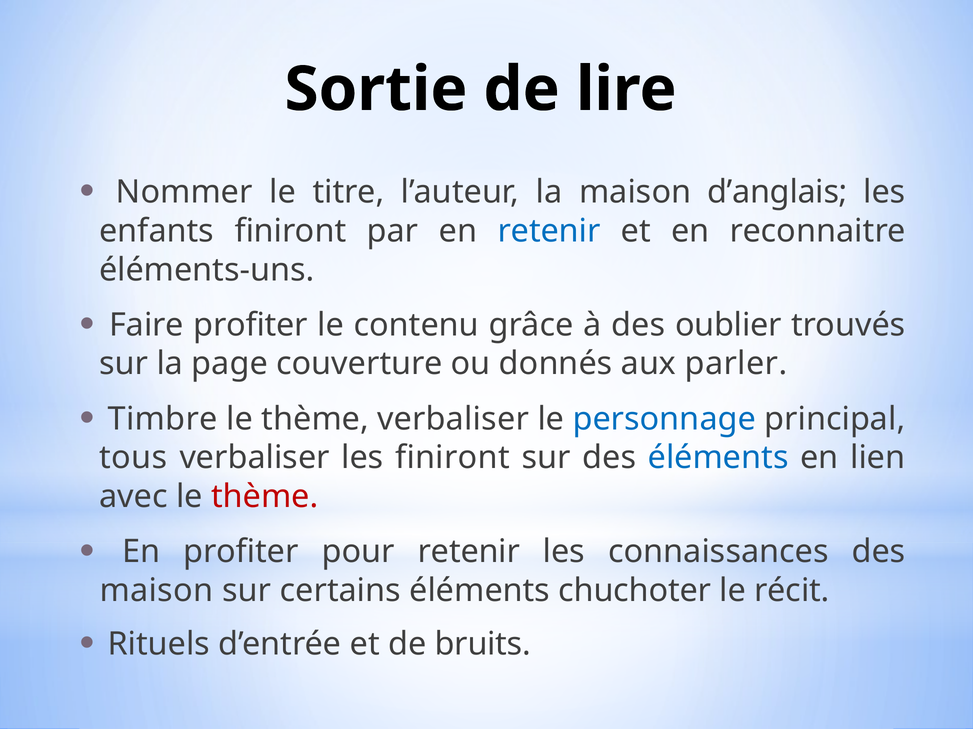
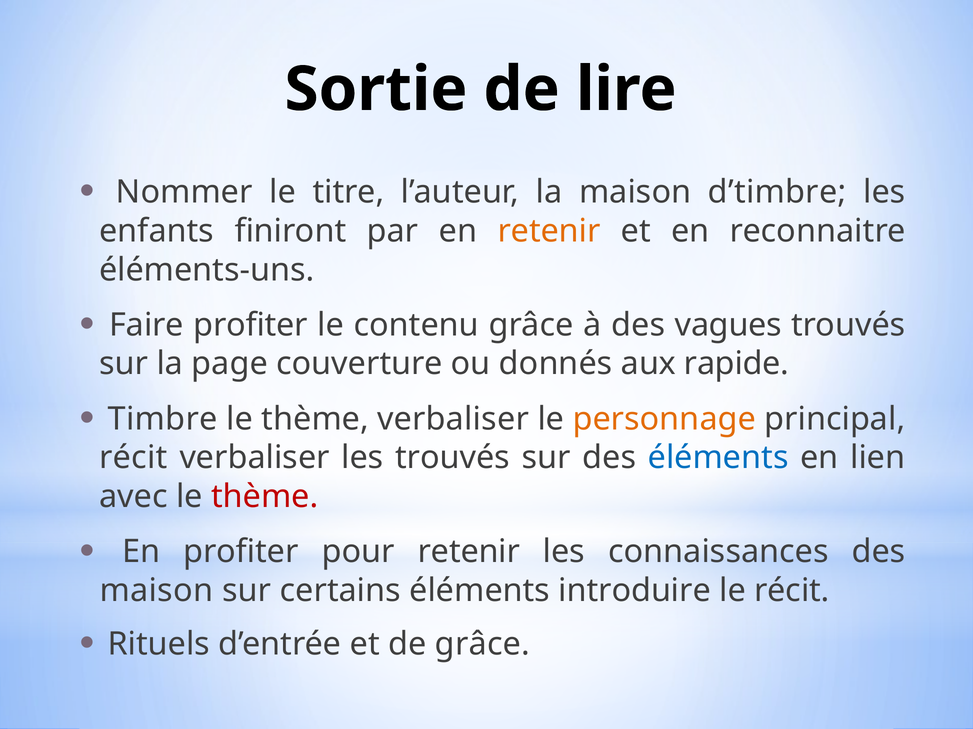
d’anglais: d’anglais -> d’timbre
retenir at (549, 231) colour: blue -> orange
oublier: oublier -> vagues
parler: parler -> rapide
personnage colour: blue -> orange
tous at (133, 458): tous -> récit
les finiront: finiront -> trouvés
chuchoter: chuchoter -> introduire
de bruits: bruits -> grâce
